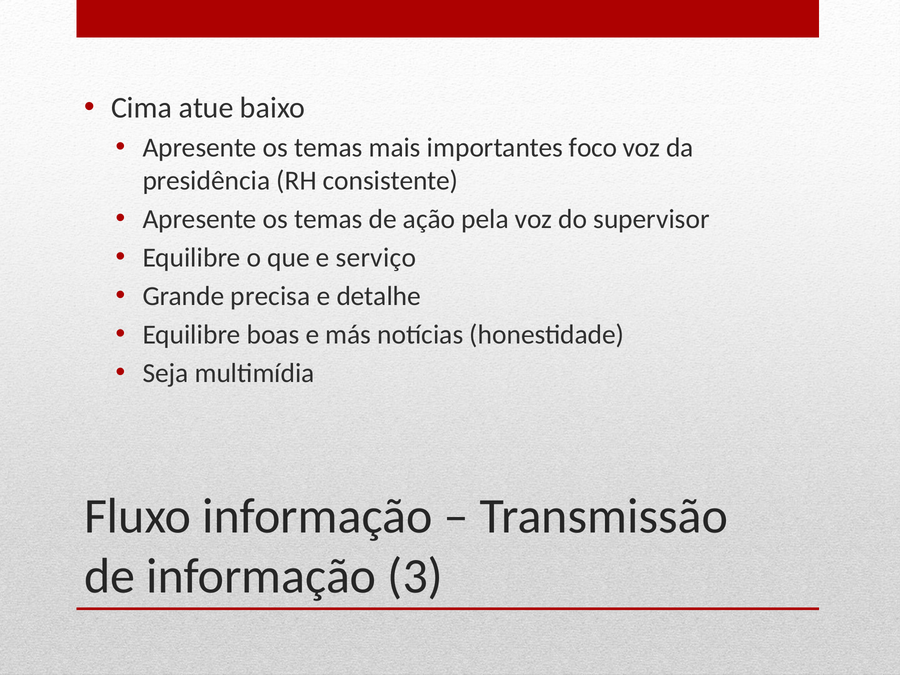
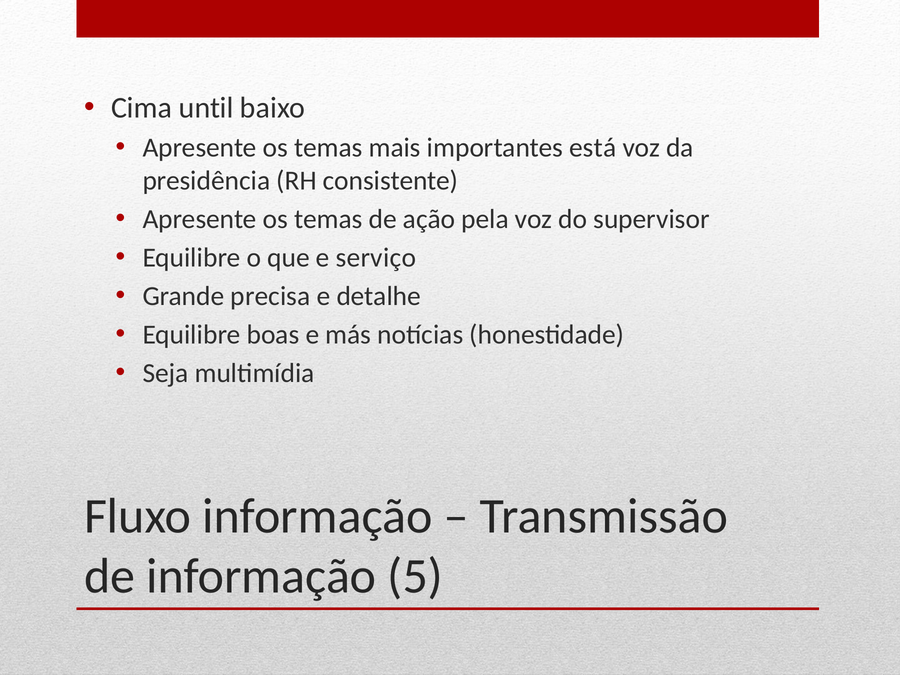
atue: atue -> until
foco: foco -> está
3: 3 -> 5
